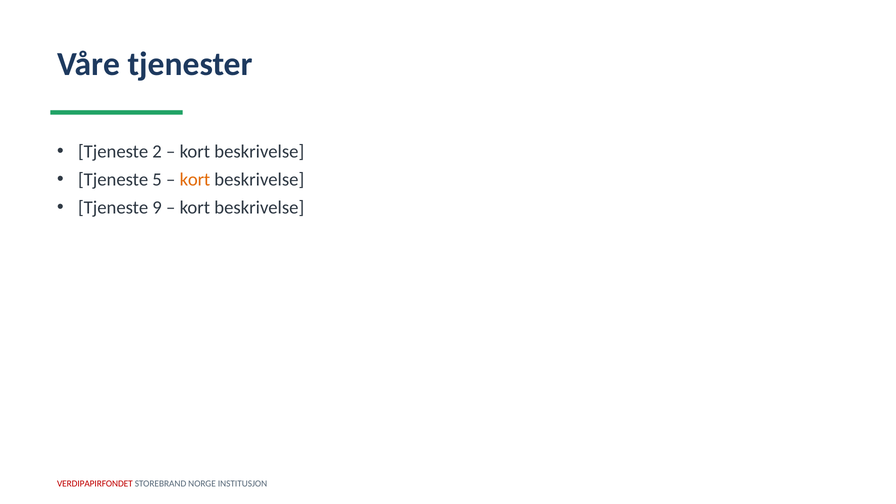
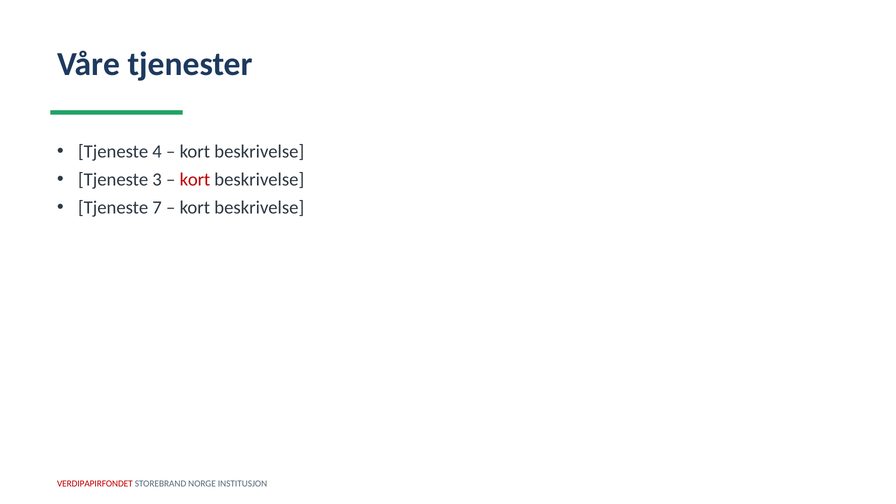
2: 2 -> 4
5: 5 -> 3
kort at (195, 180) colour: orange -> red
9: 9 -> 7
